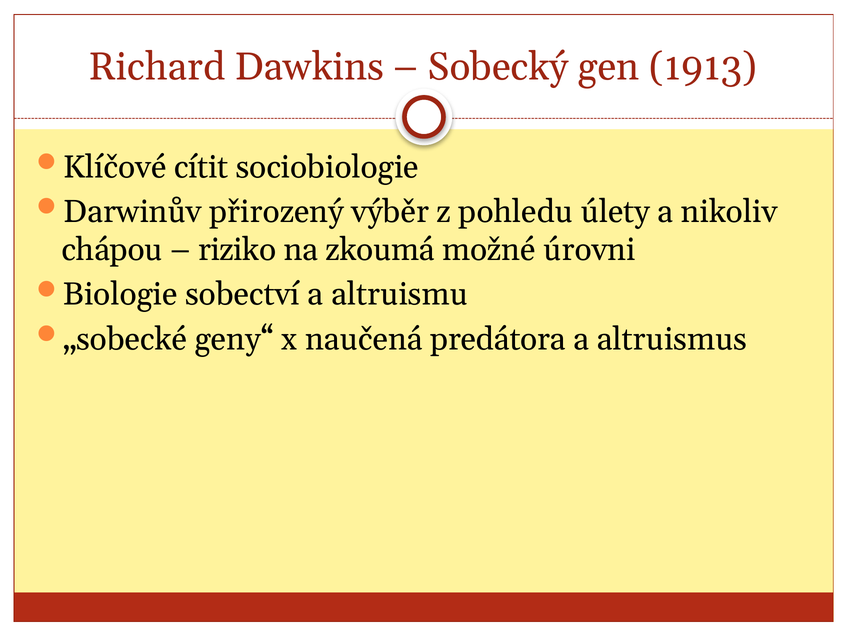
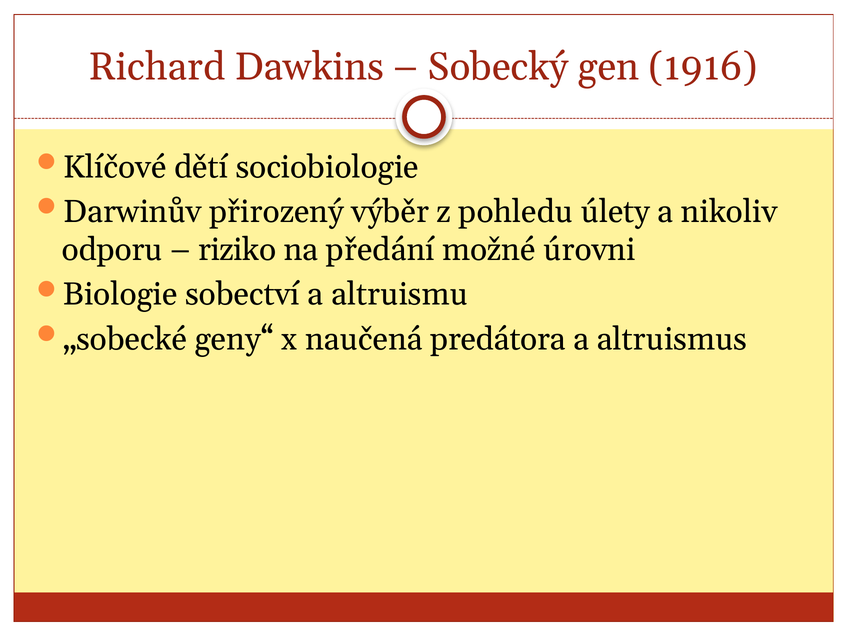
1913: 1913 -> 1916
cítit: cítit -> dětí
chápou: chápou -> odporu
zkoumá: zkoumá -> předání
